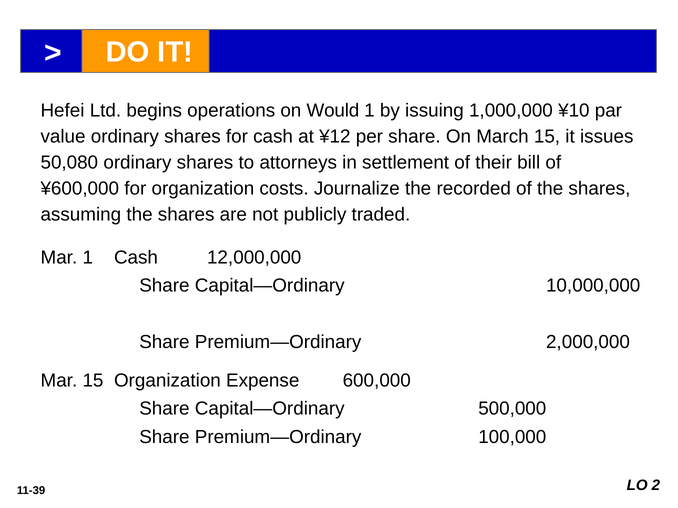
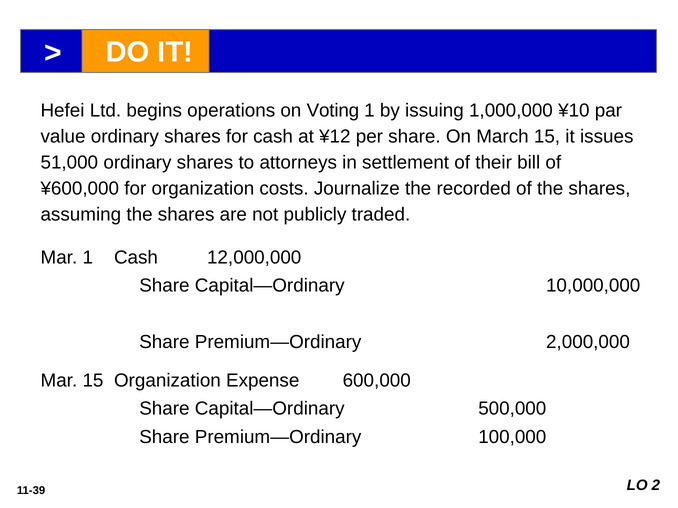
Would: Would -> Voting
50,080: 50,080 -> 51,000
